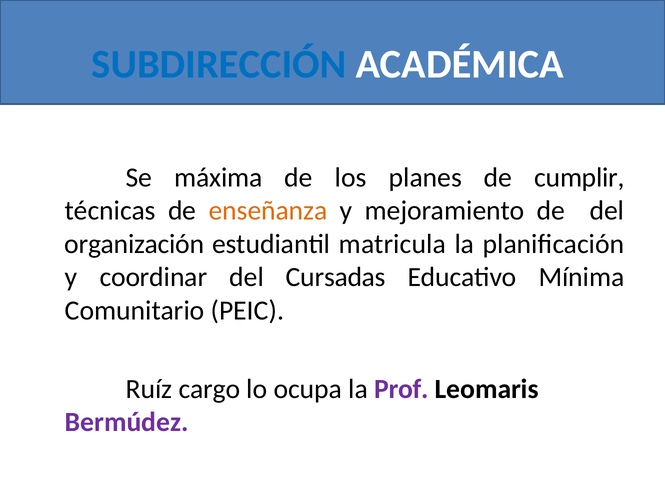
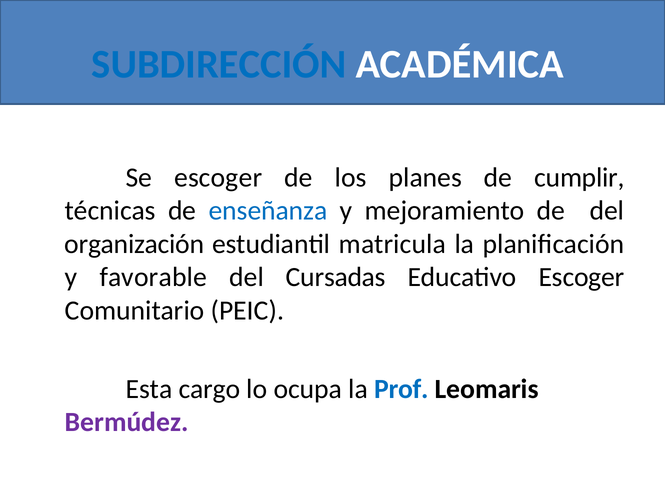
Se máxima: máxima -> escoger
enseñanza colour: orange -> blue
coordinar: coordinar -> favorable
Educativo Mínima: Mínima -> Escoger
Ruíz: Ruíz -> Esta
Prof colour: purple -> blue
